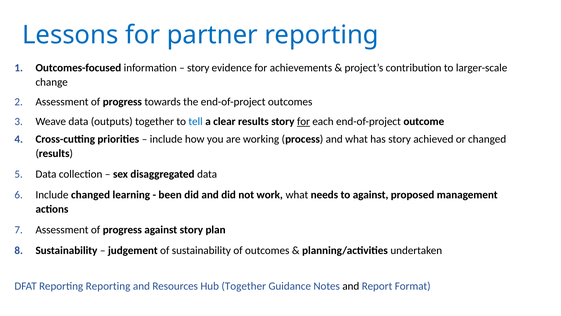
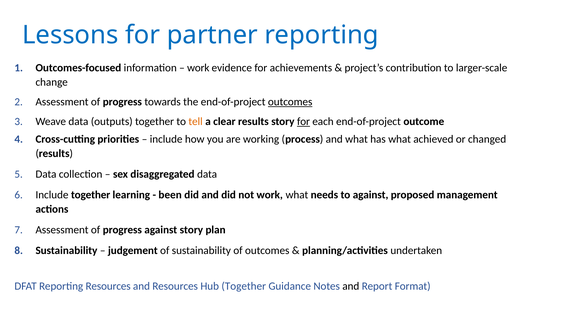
story at (198, 68): story -> work
outcomes at (290, 102) underline: none -> present
tell colour: blue -> orange
has story: story -> what
Include changed: changed -> together
Reporting Reporting: Reporting -> Resources
